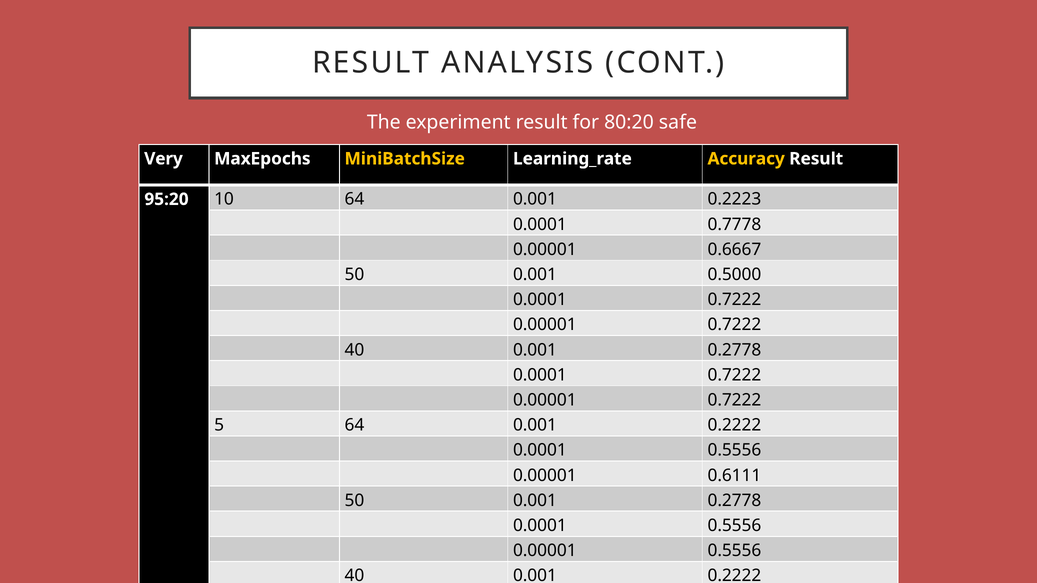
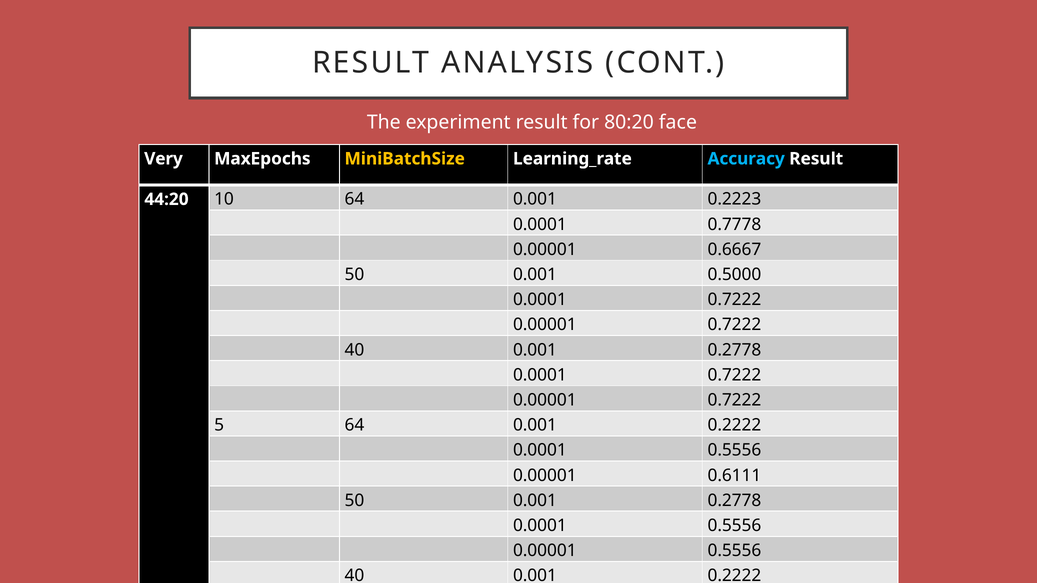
safe: safe -> face
Accuracy colour: yellow -> light blue
95:20: 95:20 -> 44:20
